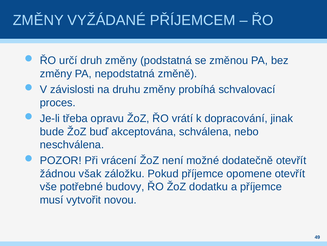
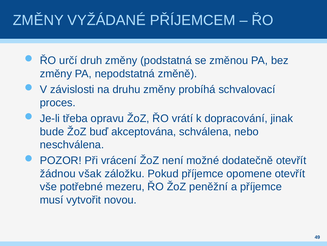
budovy: budovy -> mezeru
dodatku: dodatku -> peněžní
